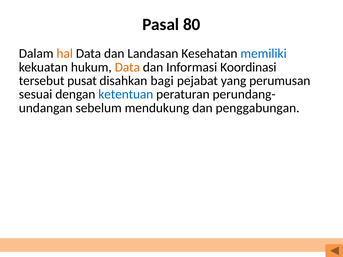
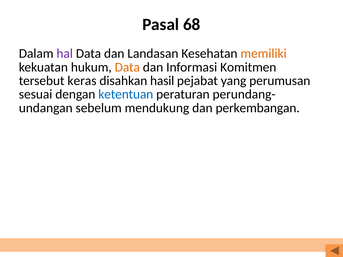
80: 80 -> 68
hal colour: orange -> purple
memiliki colour: blue -> orange
Koordinasi: Koordinasi -> Komitmen
pusat: pusat -> keras
bagi: bagi -> hasil
penggabungan: penggabungan -> perkembangan
